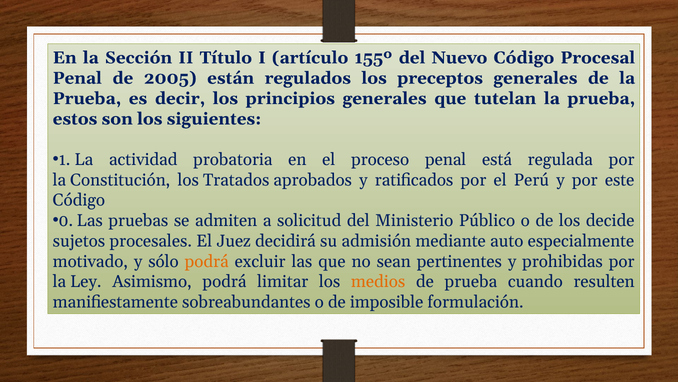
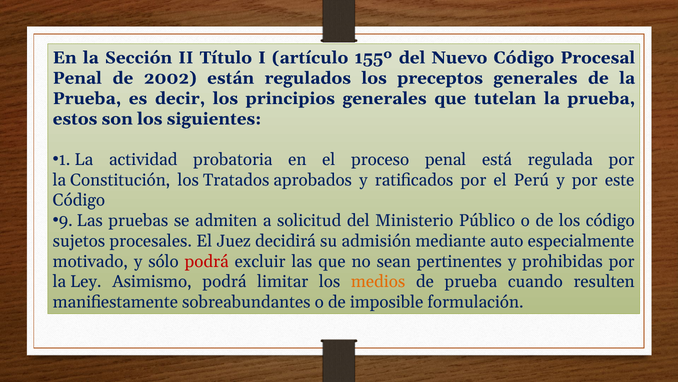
2005: 2005 -> 2002
0: 0 -> 9
los decide: decide -> código
podrá at (207, 261) colour: orange -> red
